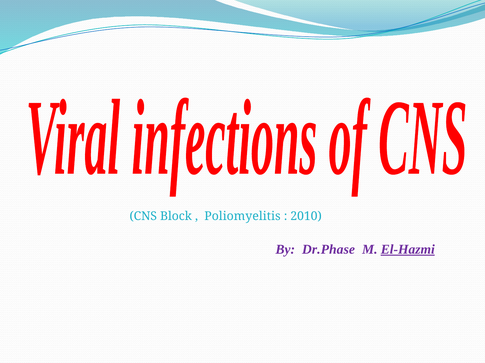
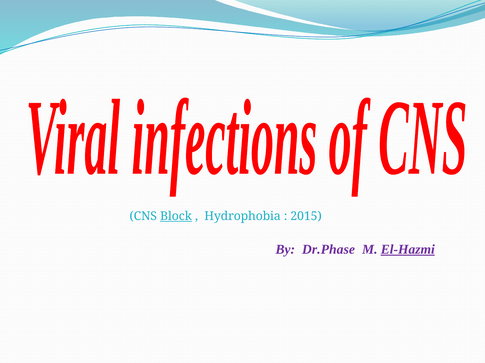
Block underline: none -> present
Poliomyelitis: Poliomyelitis -> Hydrophobia
2010: 2010 -> 2015
